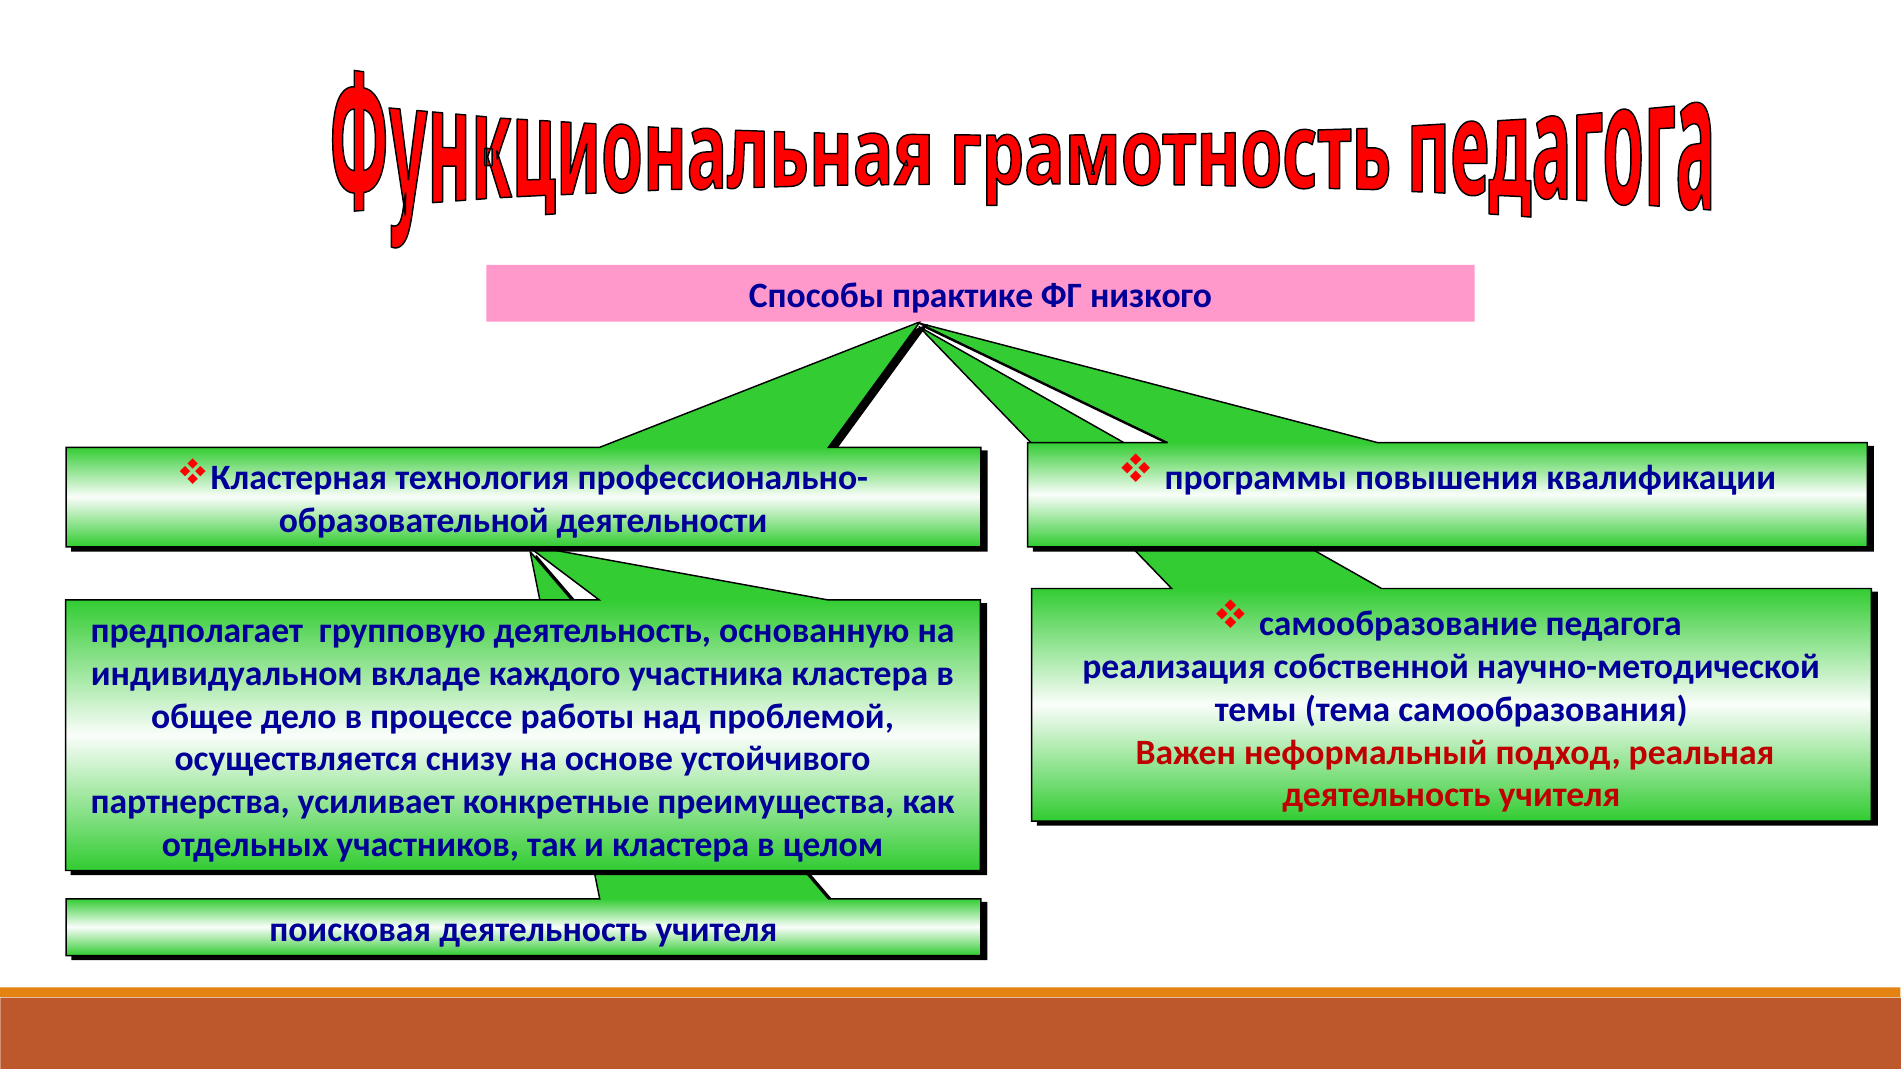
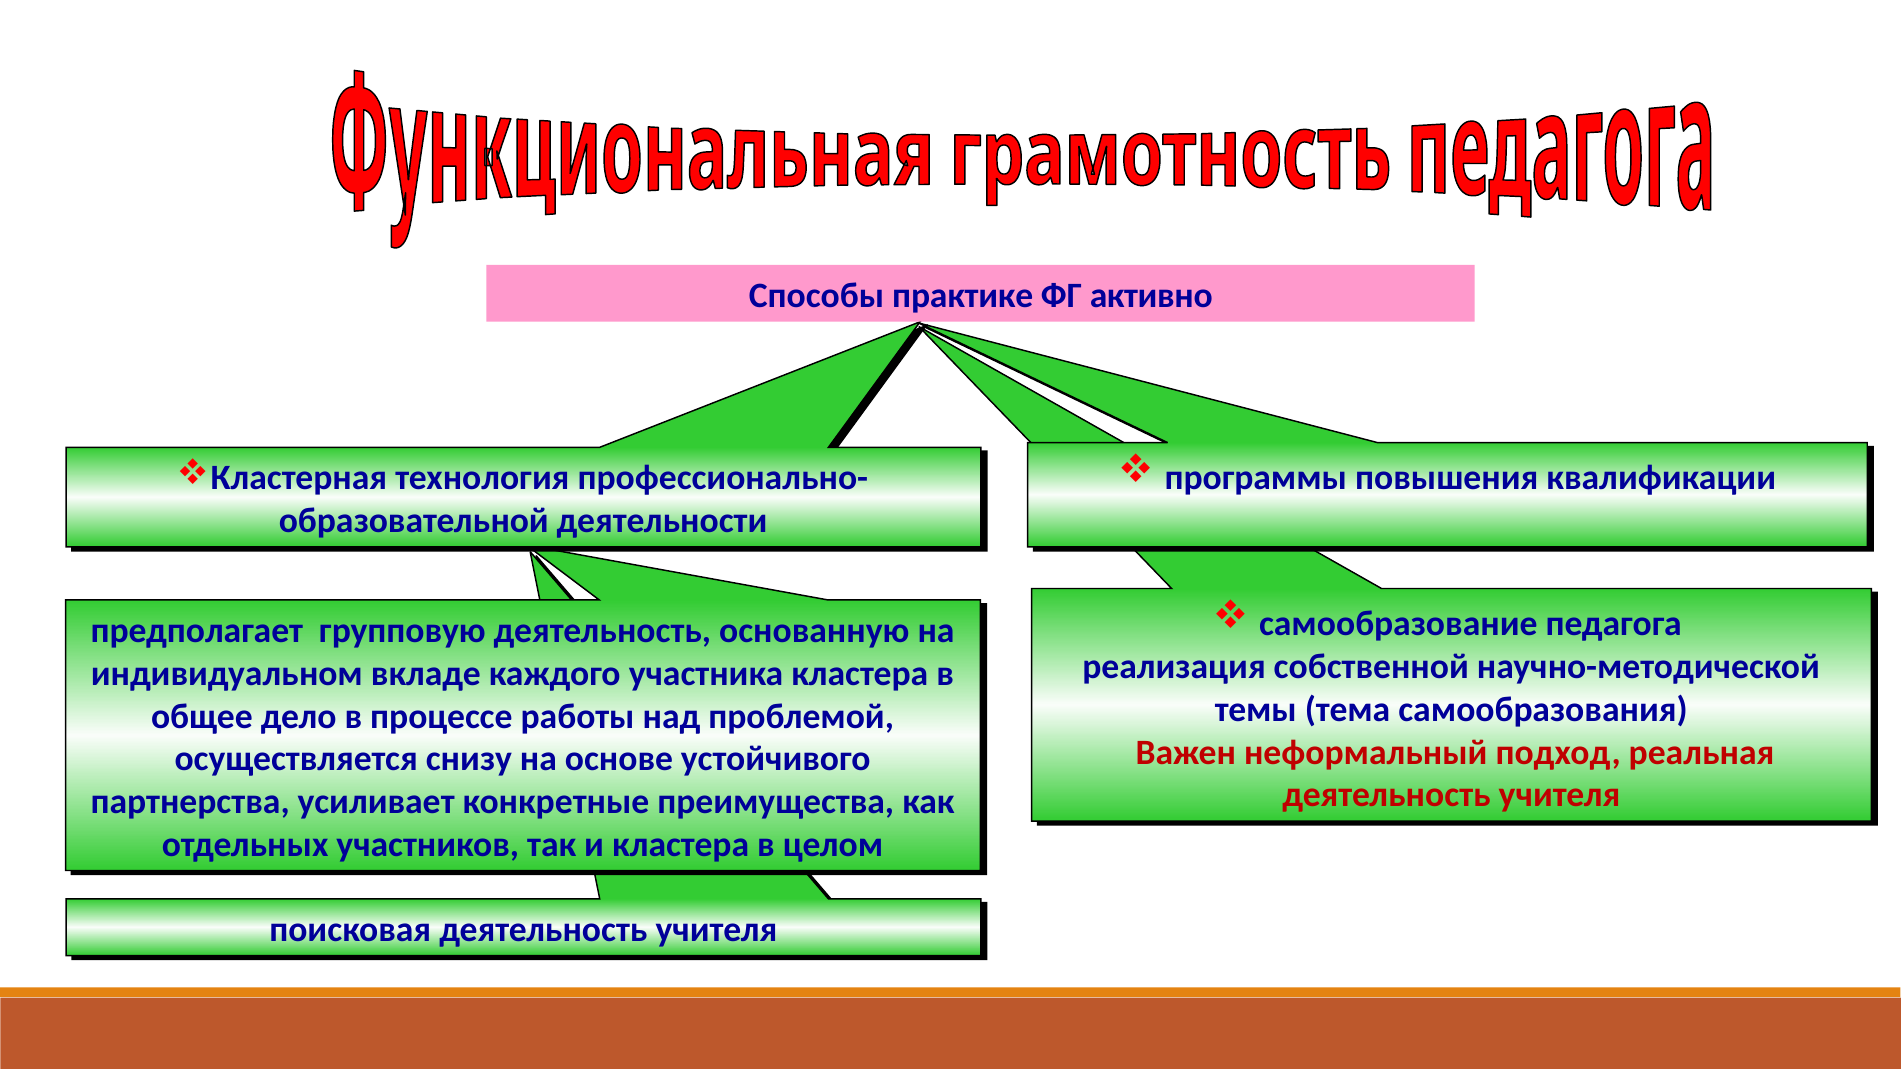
низкого: низкого -> активно
